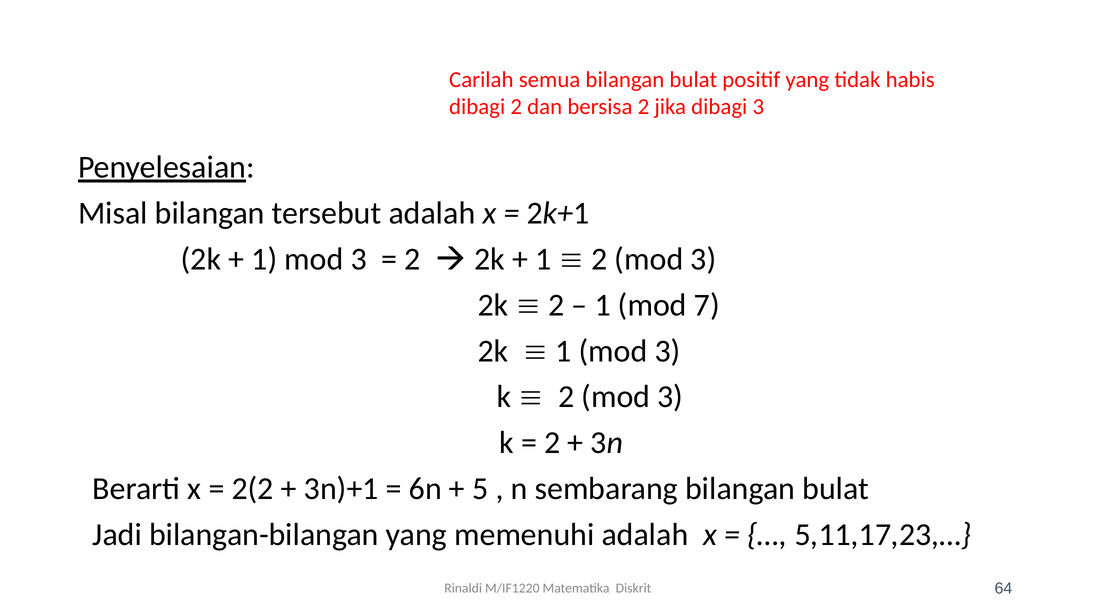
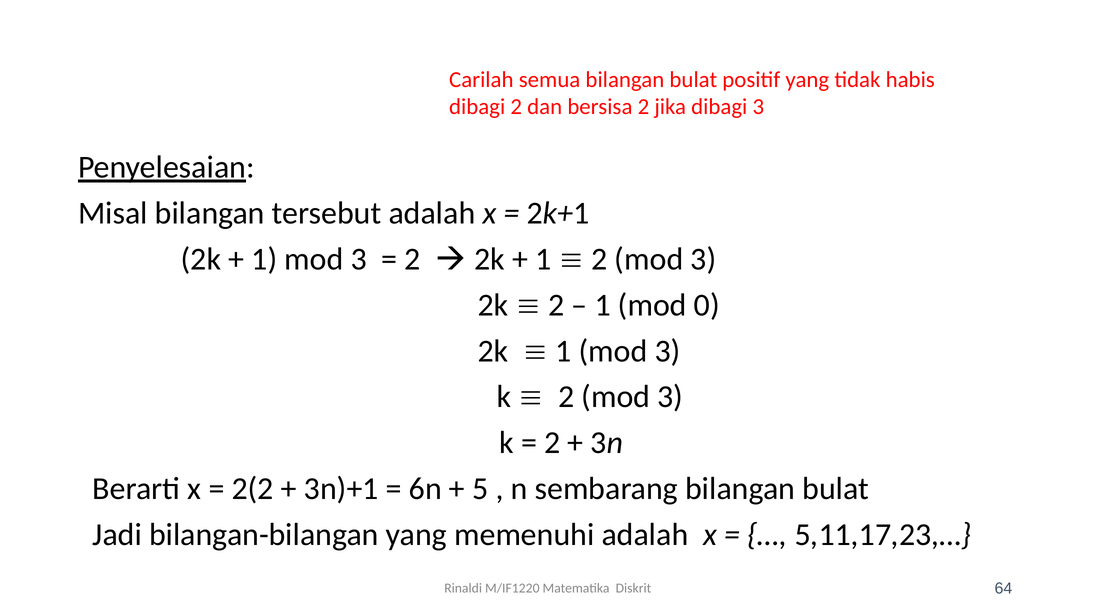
7: 7 -> 0
